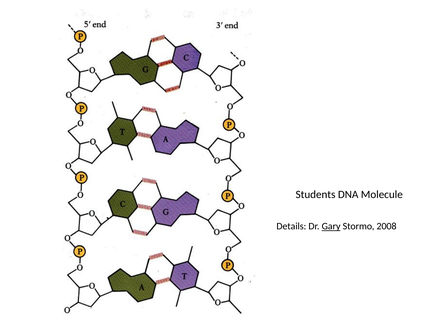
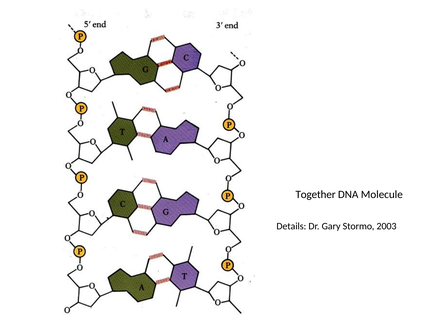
Students: Students -> Together
Gary underline: present -> none
2008: 2008 -> 2003
